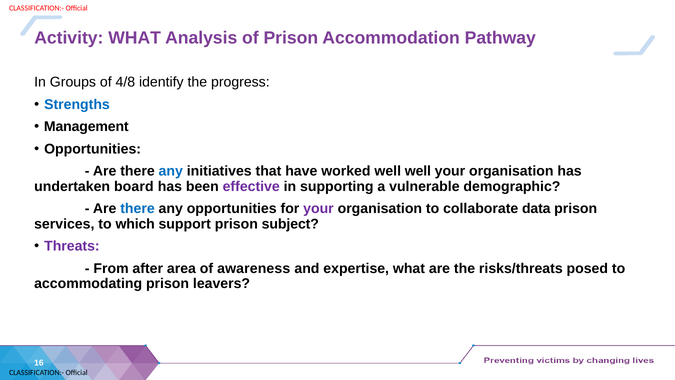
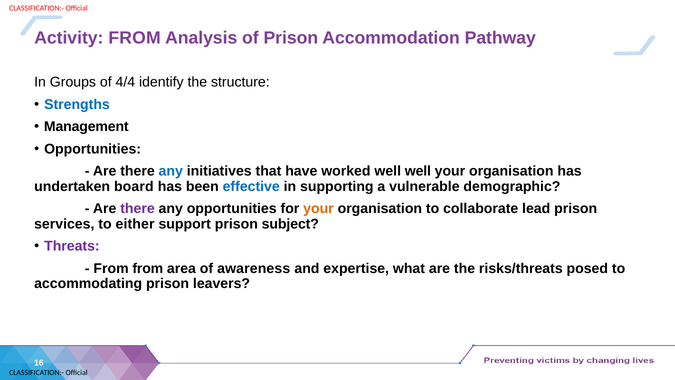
Activity WHAT: WHAT -> FROM
4/8: 4/8 -> 4/4
progress: progress -> structure
effective colour: purple -> blue
there at (138, 208) colour: blue -> purple
your at (318, 208) colour: purple -> orange
data: data -> lead
which: which -> either
From after: after -> from
